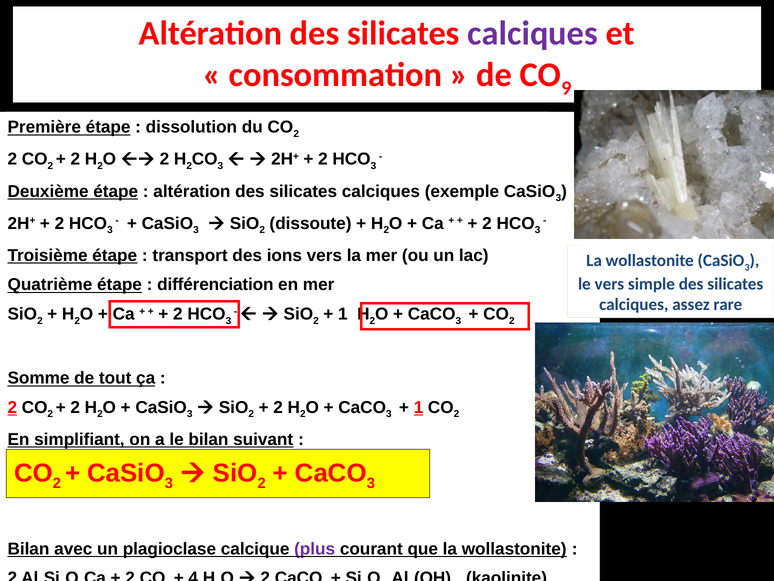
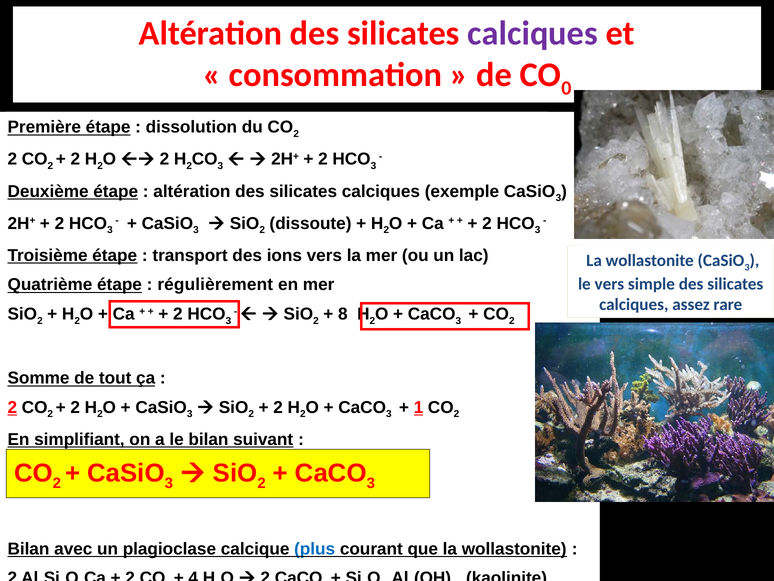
9: 9 -> 0
différenciation: différenciation -> régulièrement
1 at (343, 314): 1 -> 8
plus colour: purple -> blue
